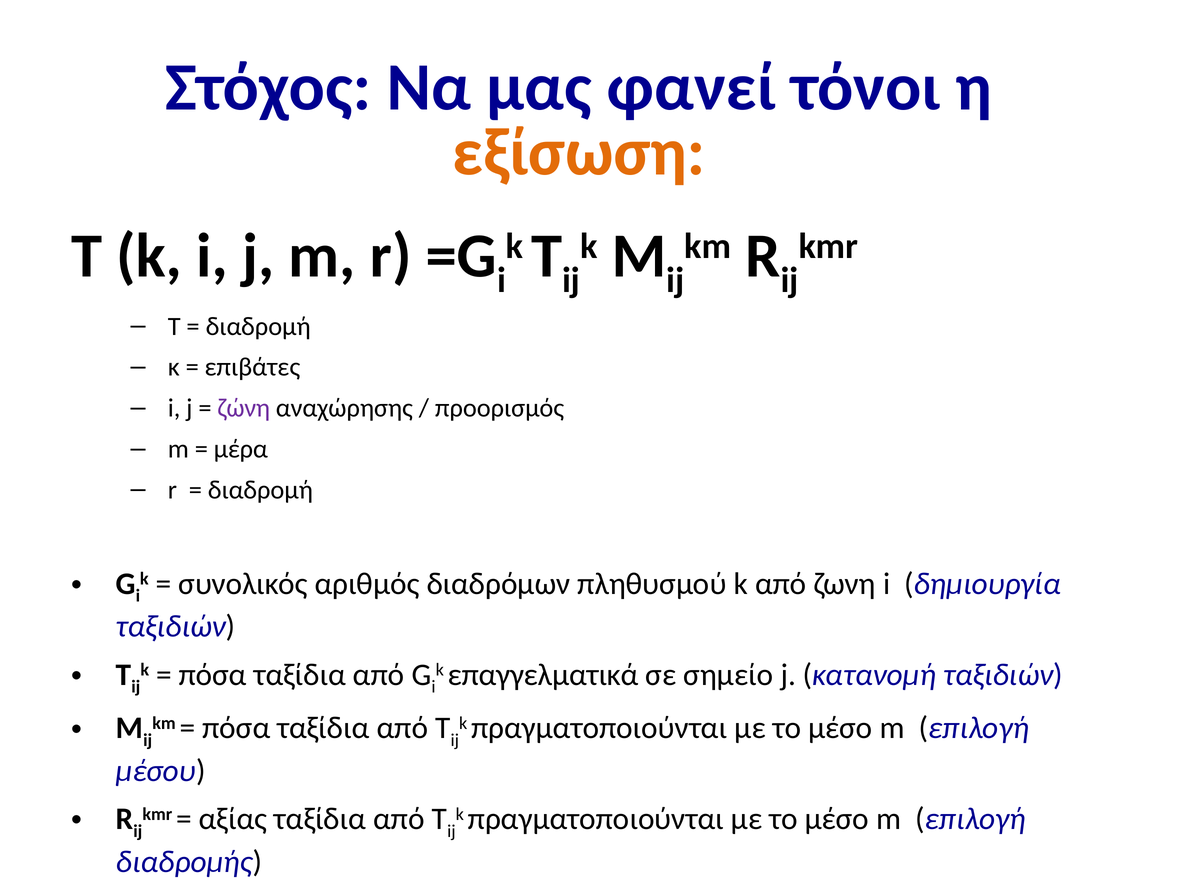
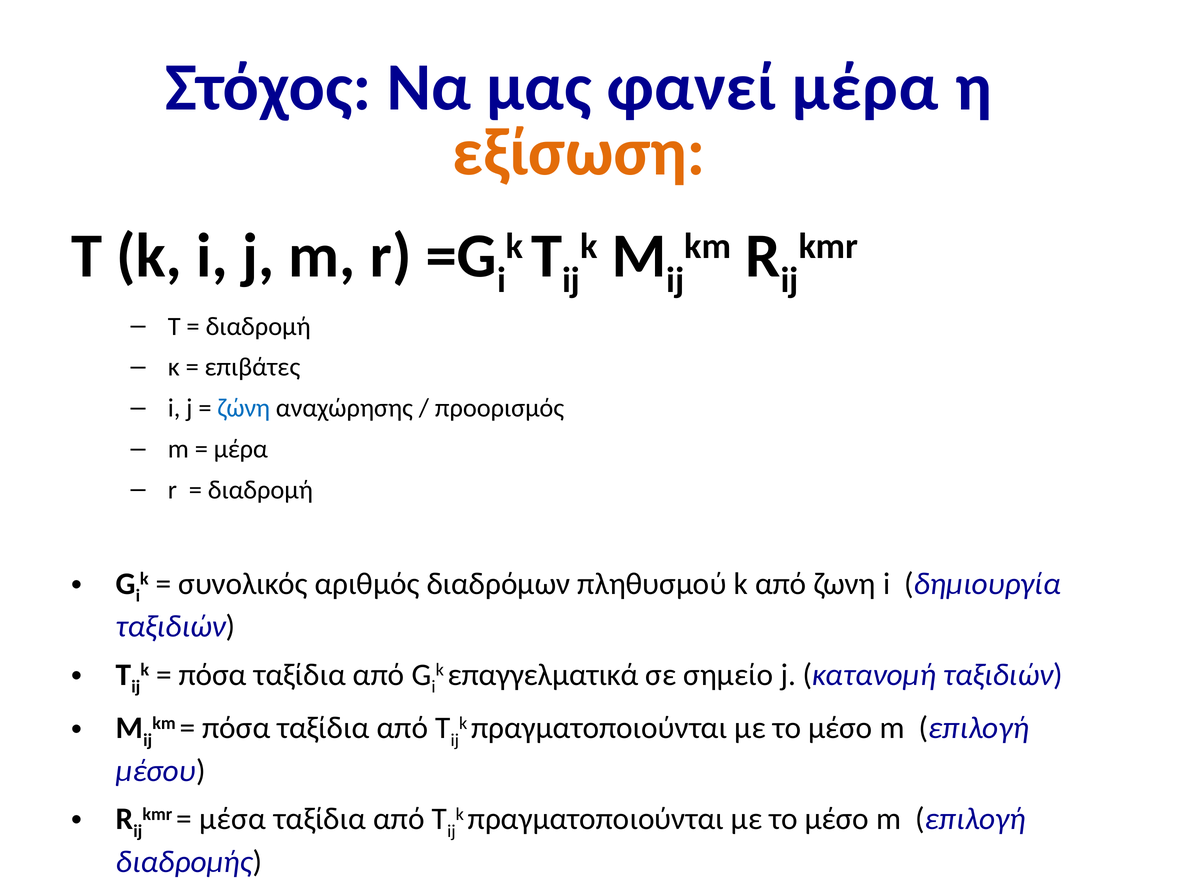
φανεί τόνοι: τόνοι -> μέρα
ζώνη colour: purple -> blue
αξίας: αξίας -> μέσα
